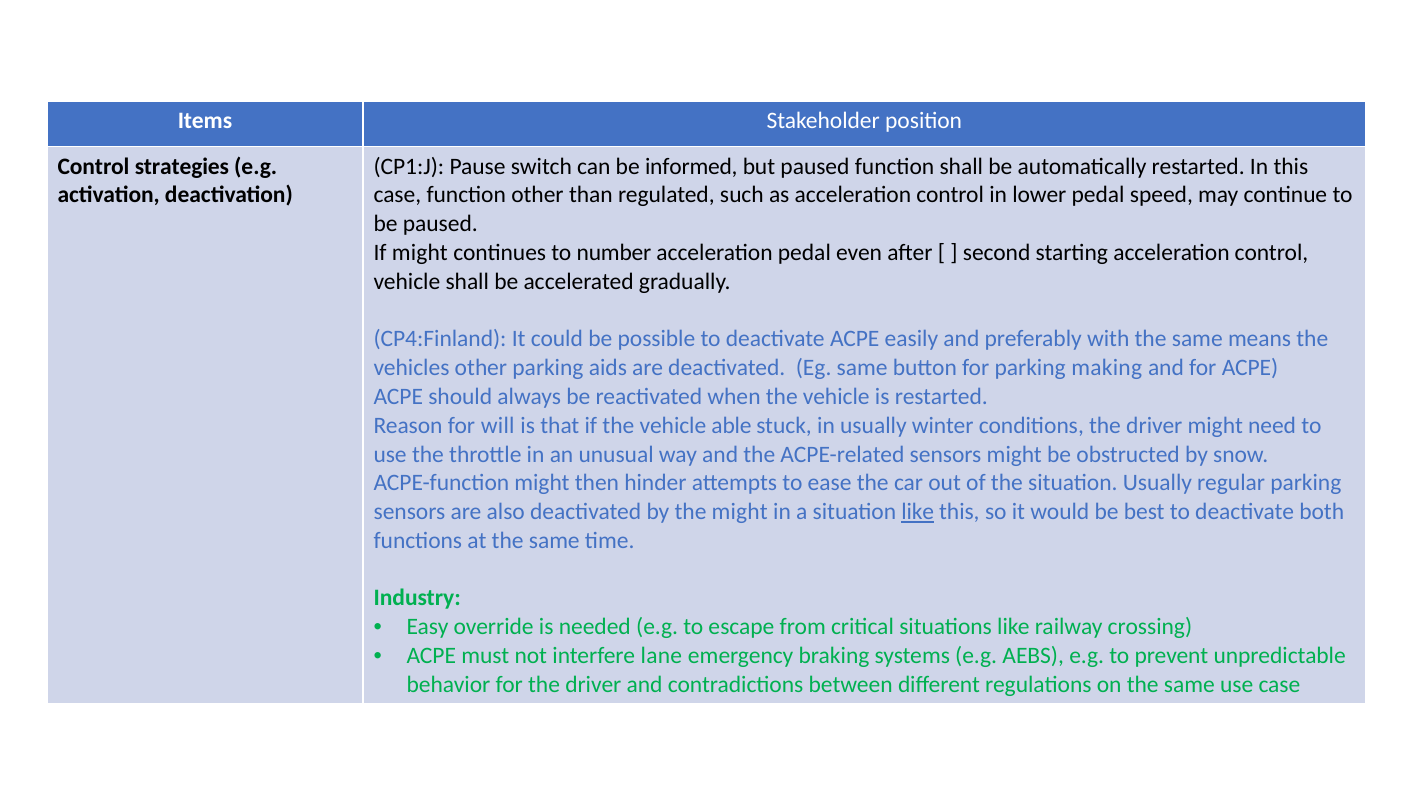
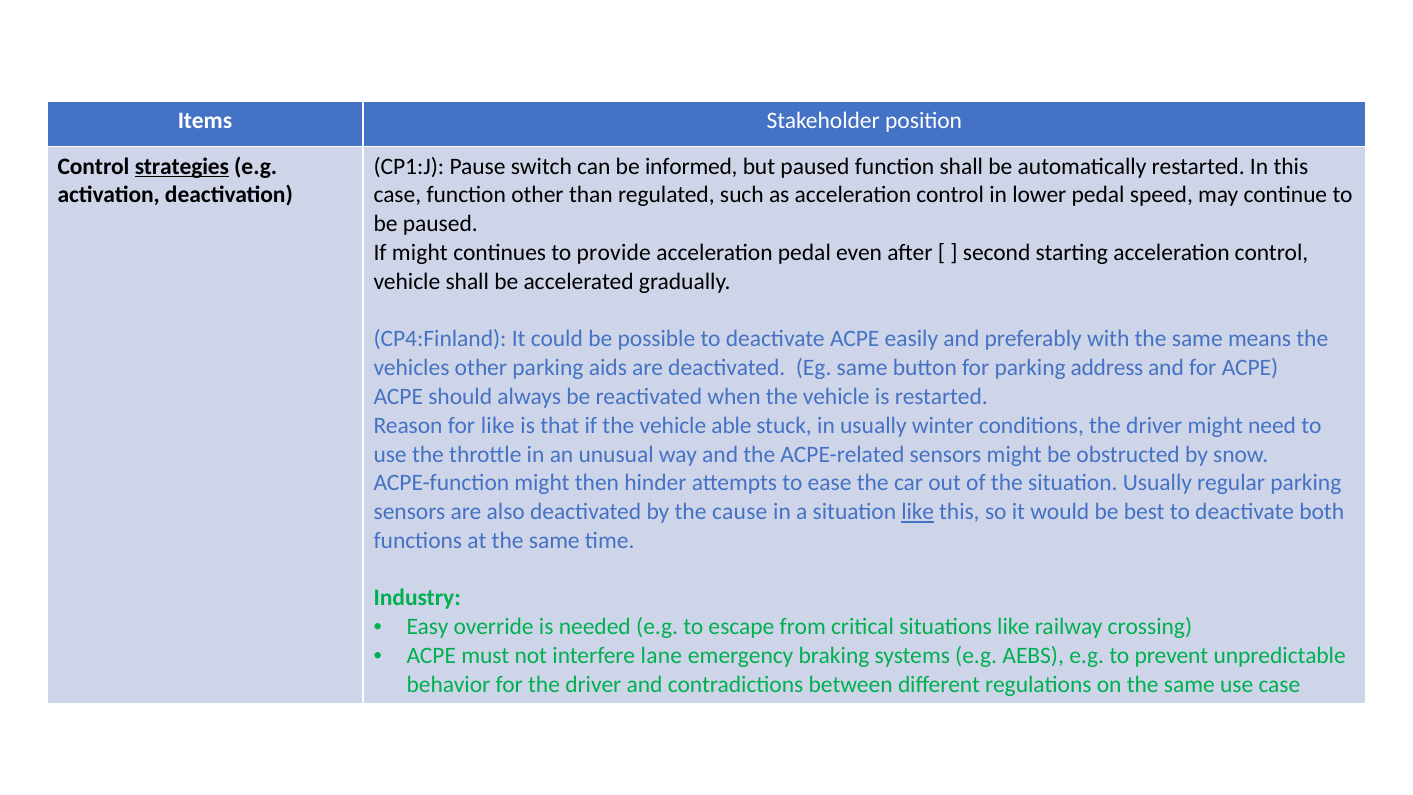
strategies underline: none -> present
number: number -> provide
making: making -> address
for will: will -> like
the might: might -> cause
